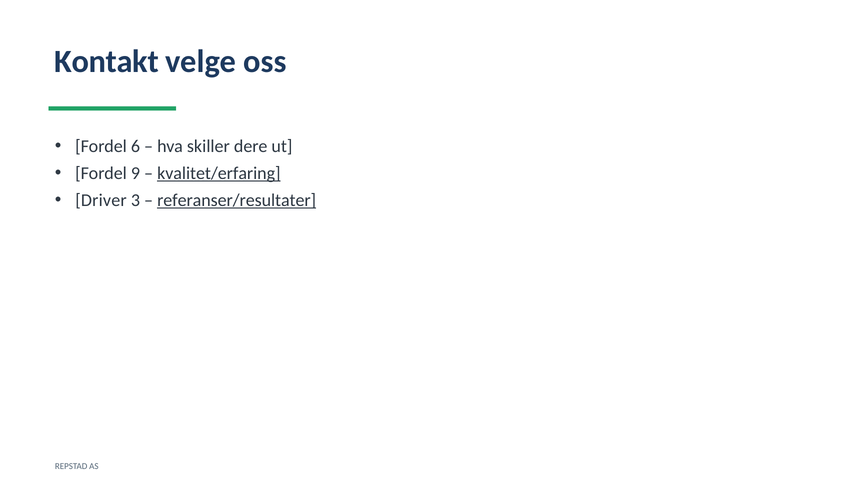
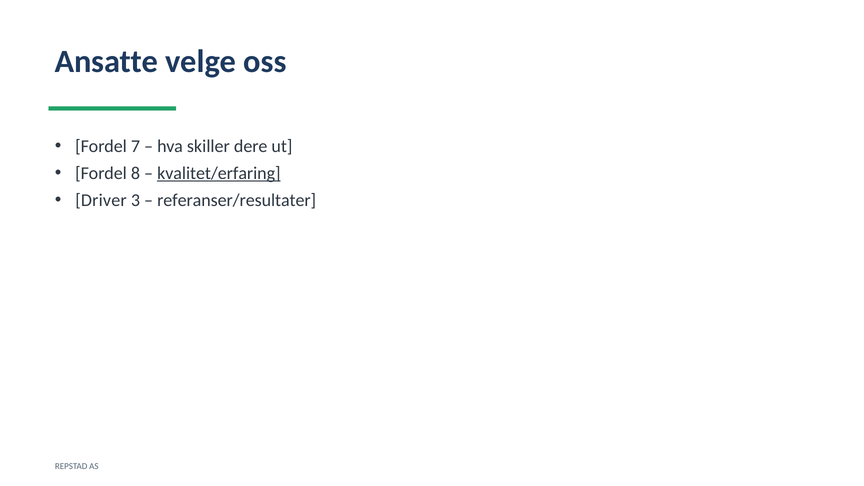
Kontakt: Kontakt -> Ansatte
6: 6 -> 7
9: 9 -> 8
referanser/resultater underline: present -> none
